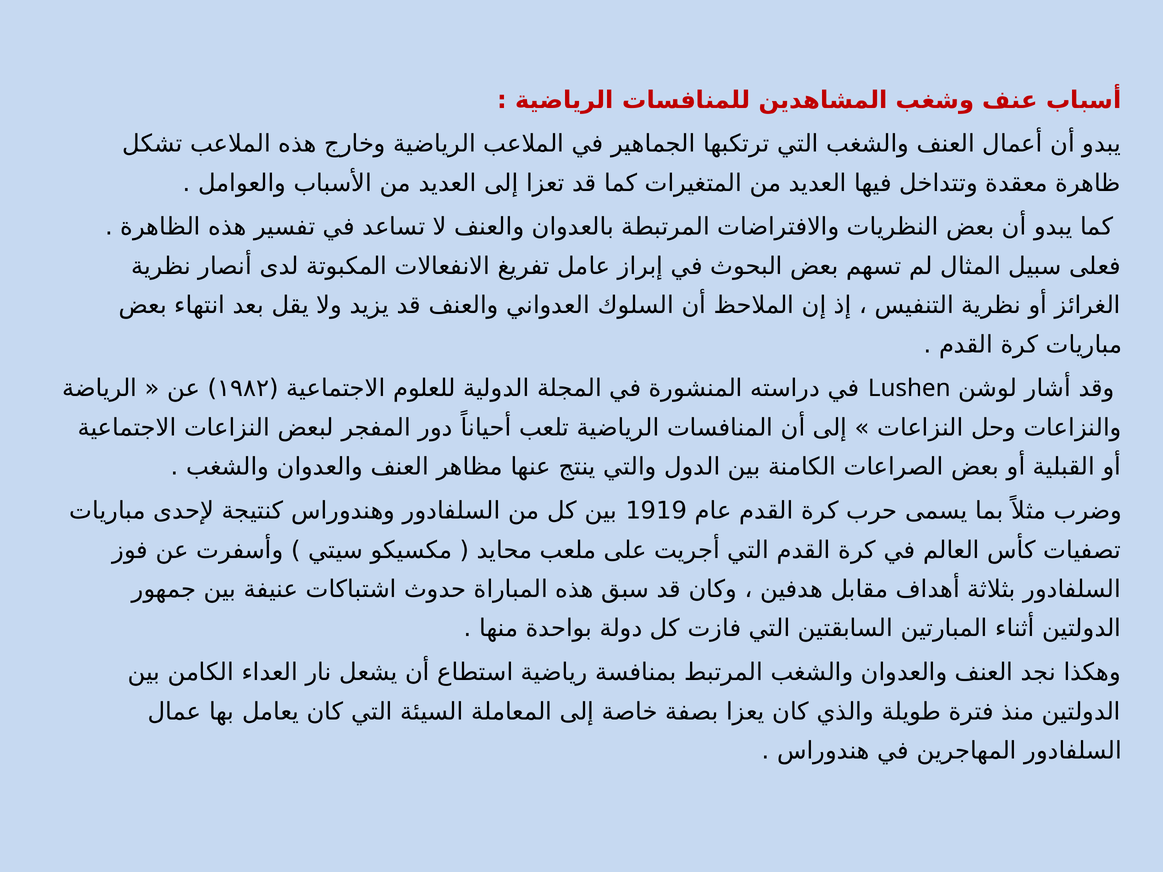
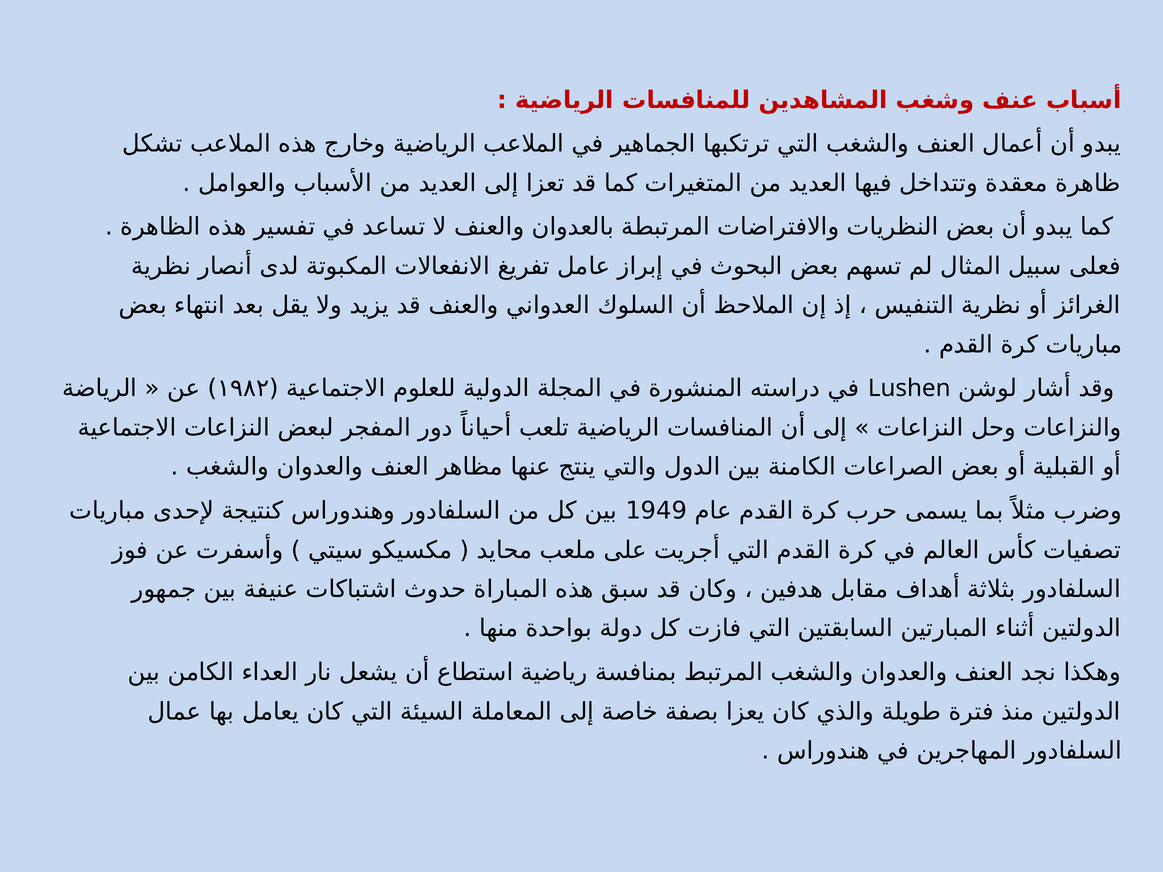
1919: 1919 -> 1949
